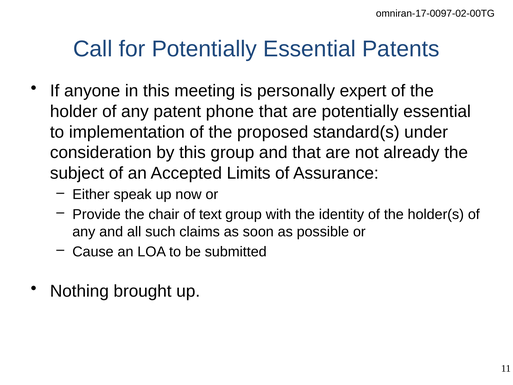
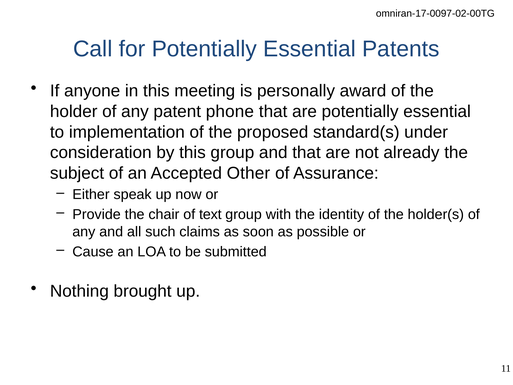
expert: expert -> award
Limits: Limits -> Other
